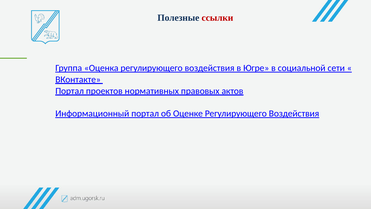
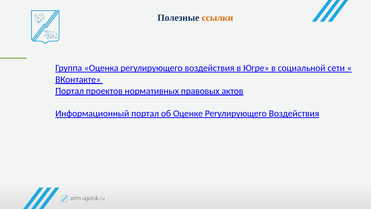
ссылки colour: red -> orange
